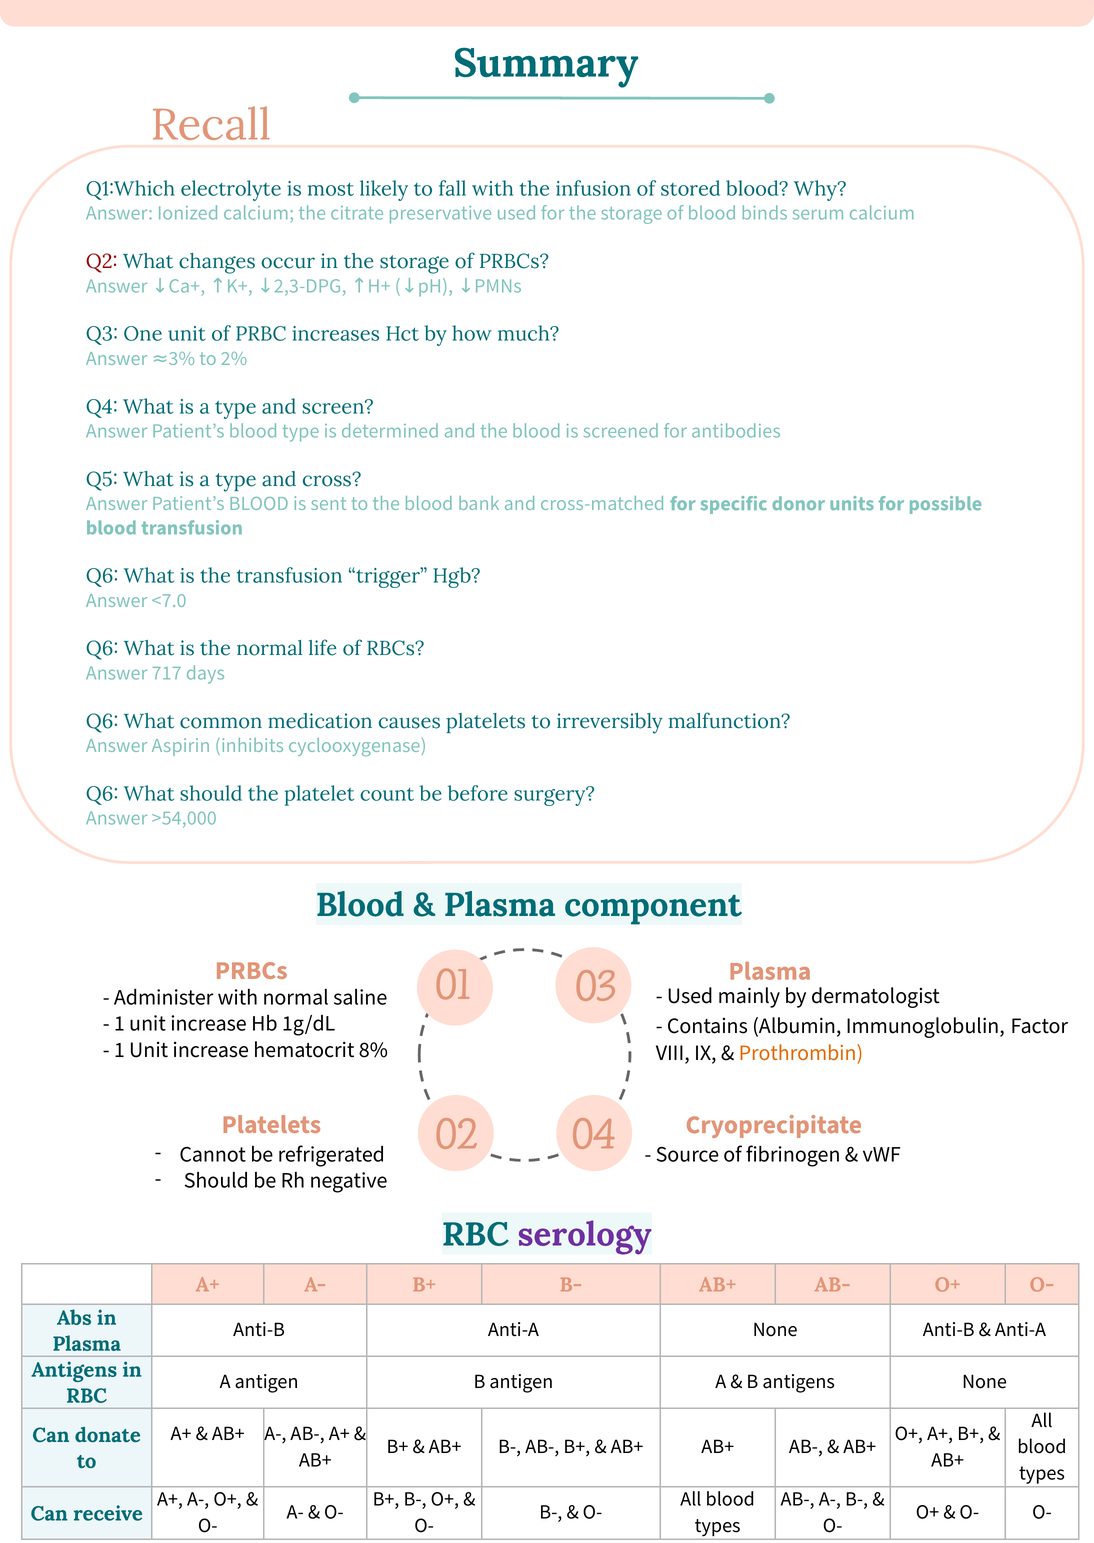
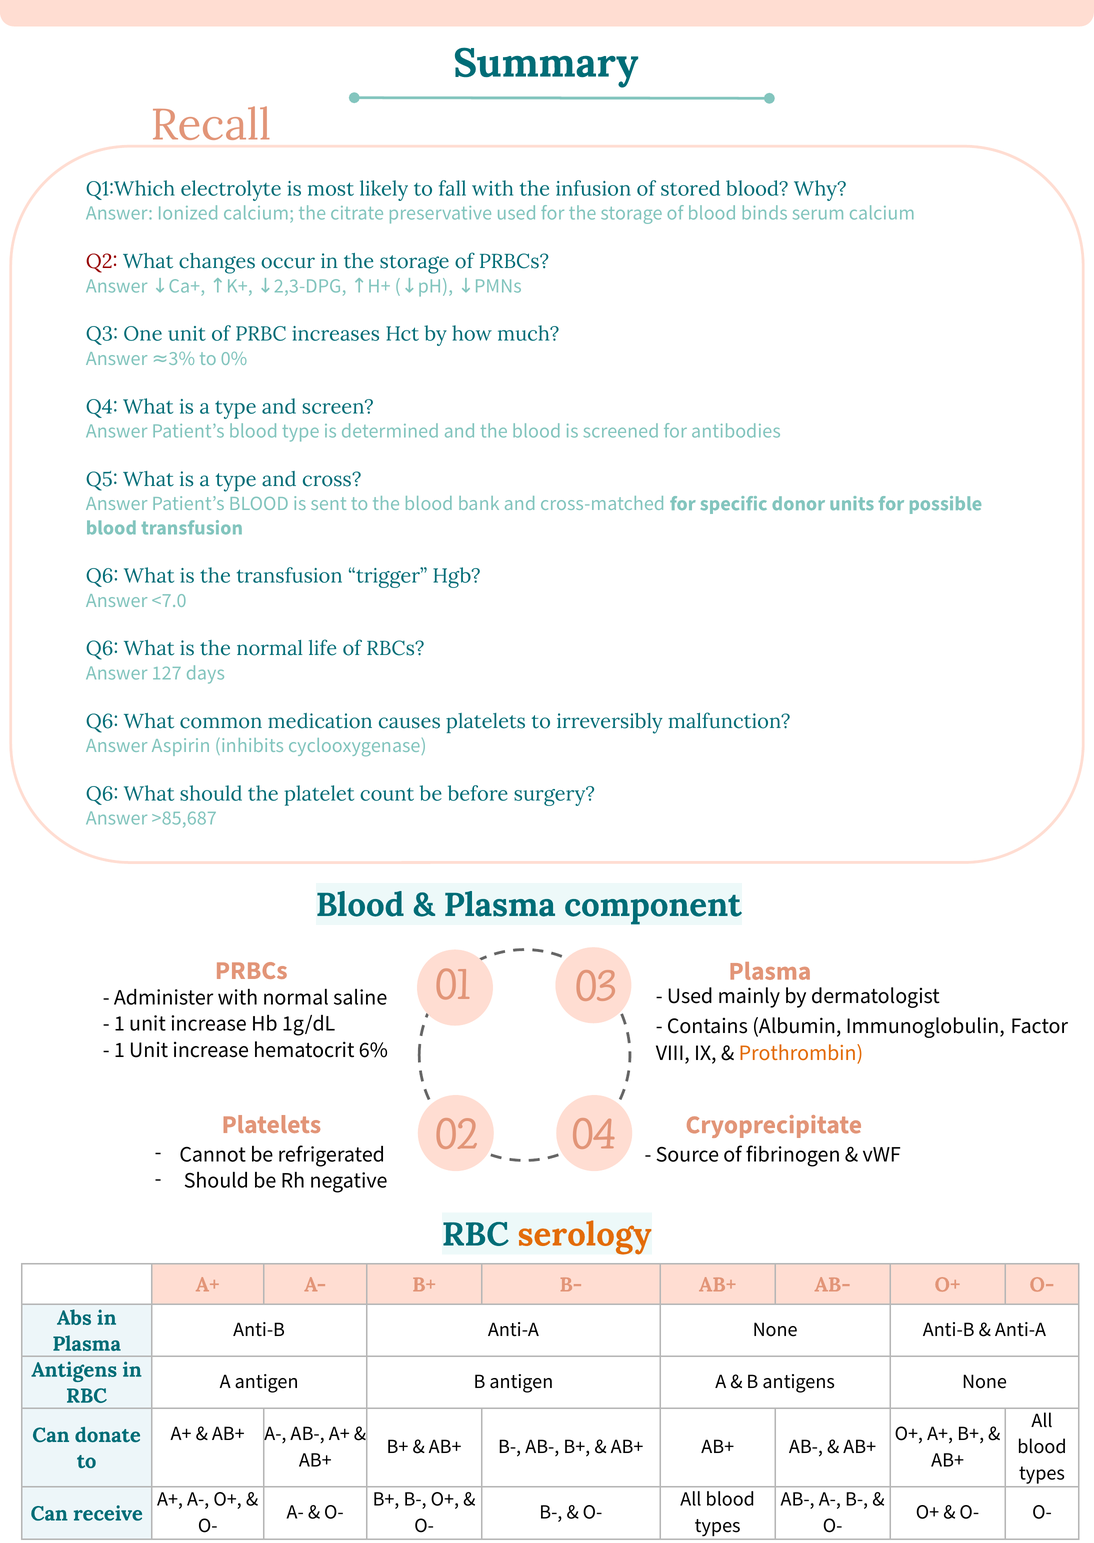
2%: 2% -> 0%
717: 717 -> 127
>54,000: >54,000 -> >85,687
8%: 8% -> 6%
serology colour: purple -> orange
